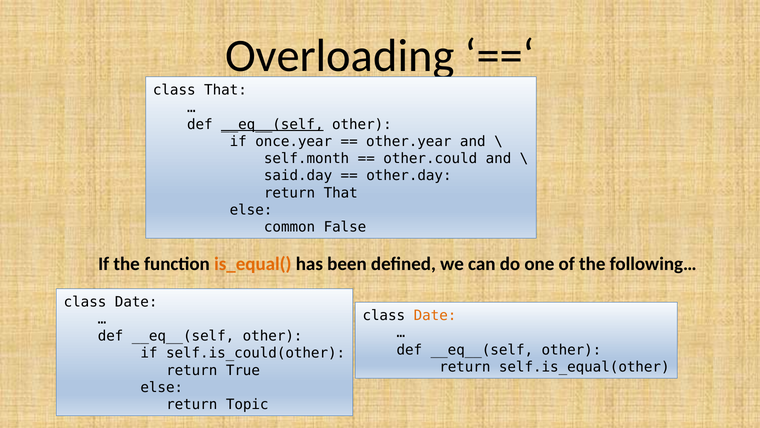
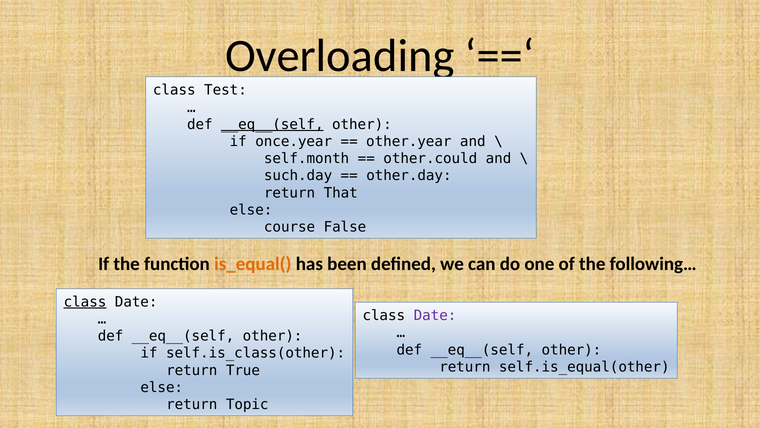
class That: That -> Test
said.day: said.day -> such.day
common: common -> course
class at (85, 302) underline: none -> present
Date at (435, 315) colour: orange -> purple
self.is_could(other: self.is_could(other -> self.is_class(other
